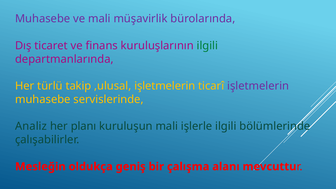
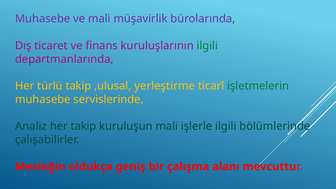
,ulusal işletmelerin: işletmelerin -> yerleştirme
işletmelerin at (258, 86) colour: purple -> green
her planı: planı -> takip
